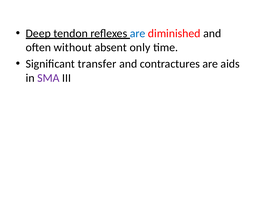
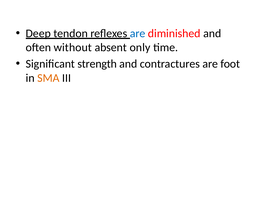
transfer: transfer -> strength
aids: aids -> foot
SMA colour: purple -> orange
